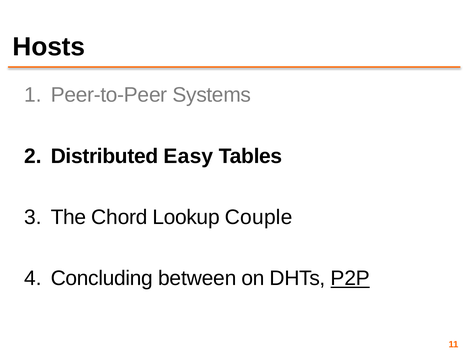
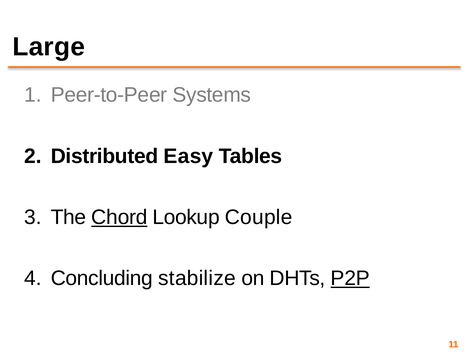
Hosts: Hosts -> Large
Chord underline: none -> present
between: between -> stabilize
